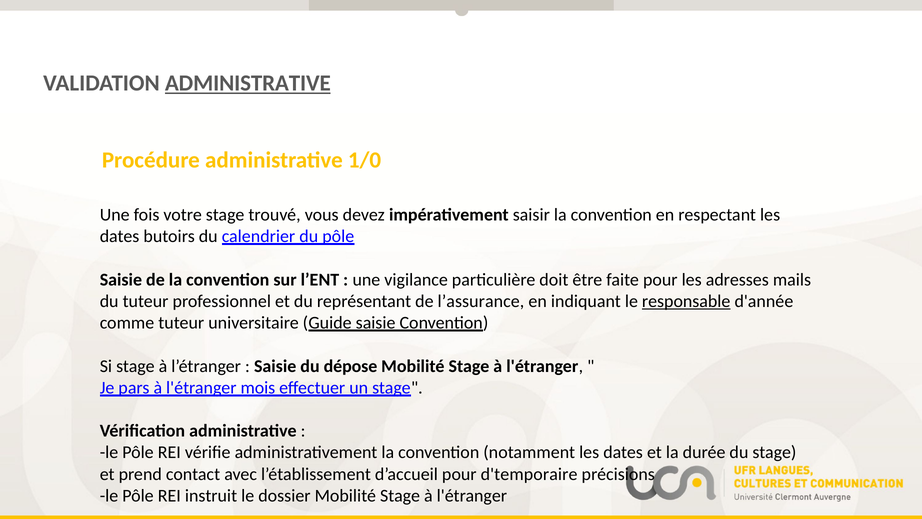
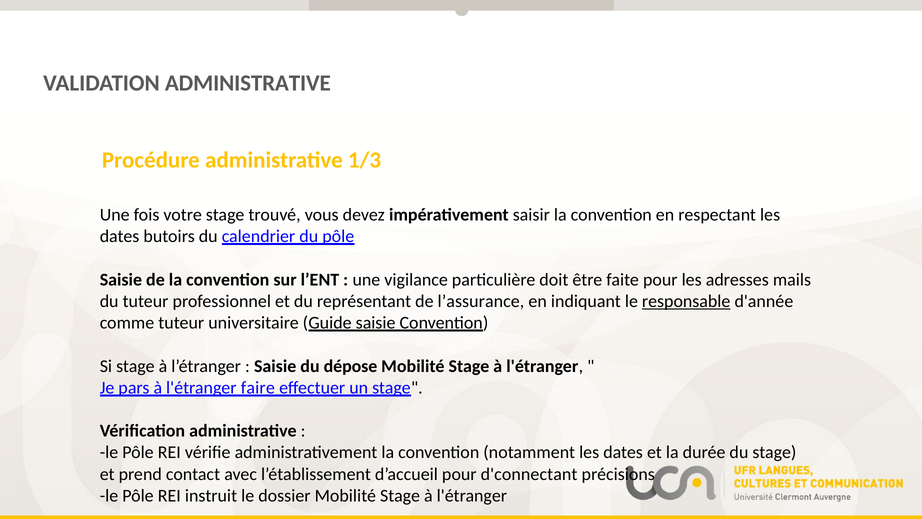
ADMINISTRATIVE at (248, 83) underline: present -> none
1/0: 1/0 -> 1/3
mois: mois -> faire
d'temporaire: d'temporaire -> d'connectant
